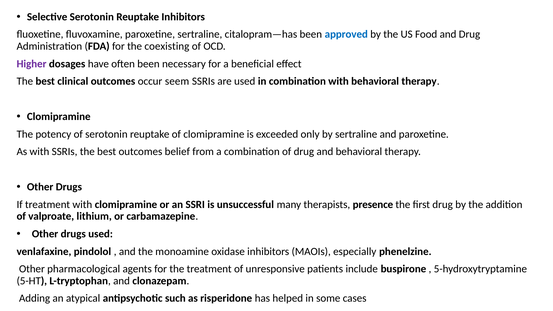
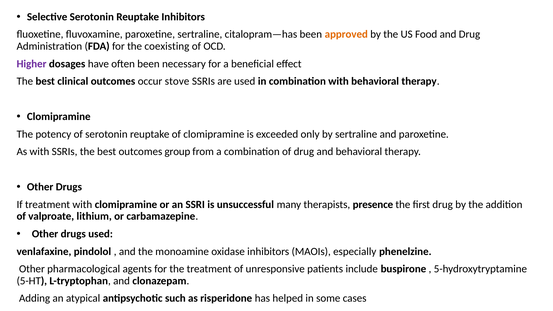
approved colour: blue -> orange
seem: seem -> stove
belief: belief -> group
